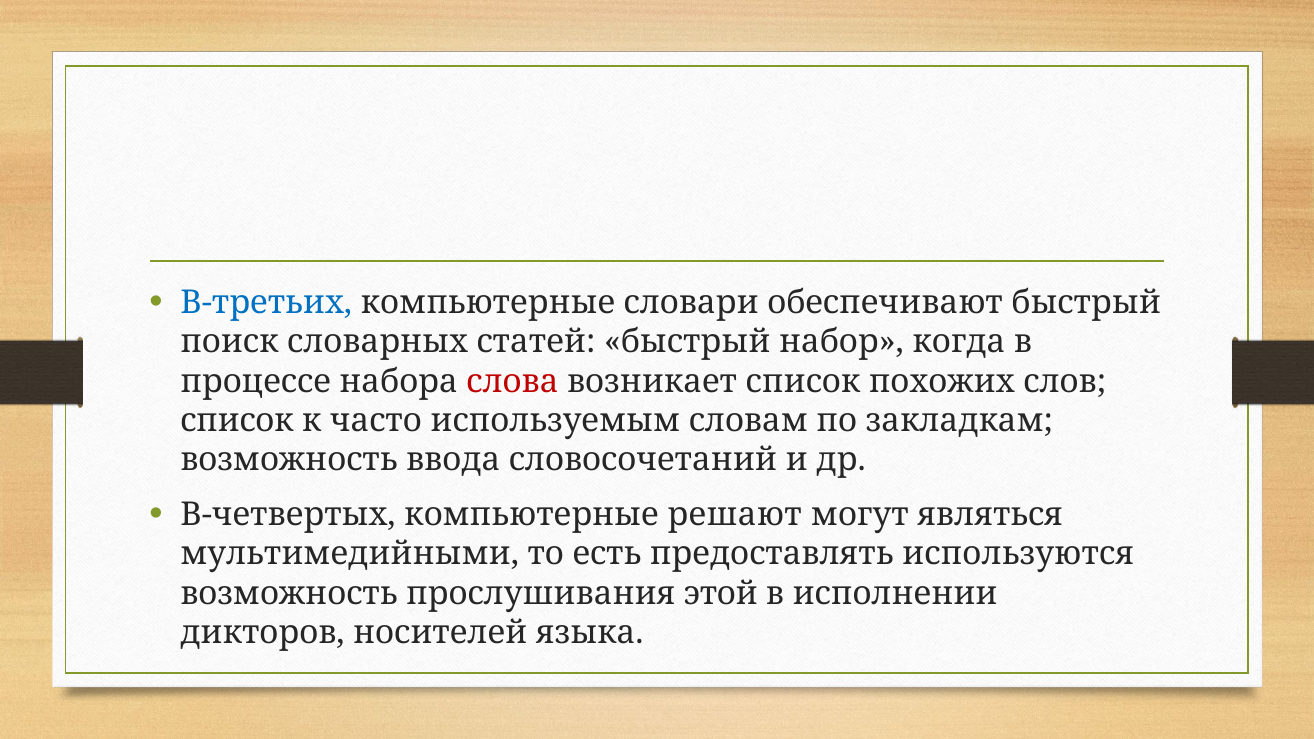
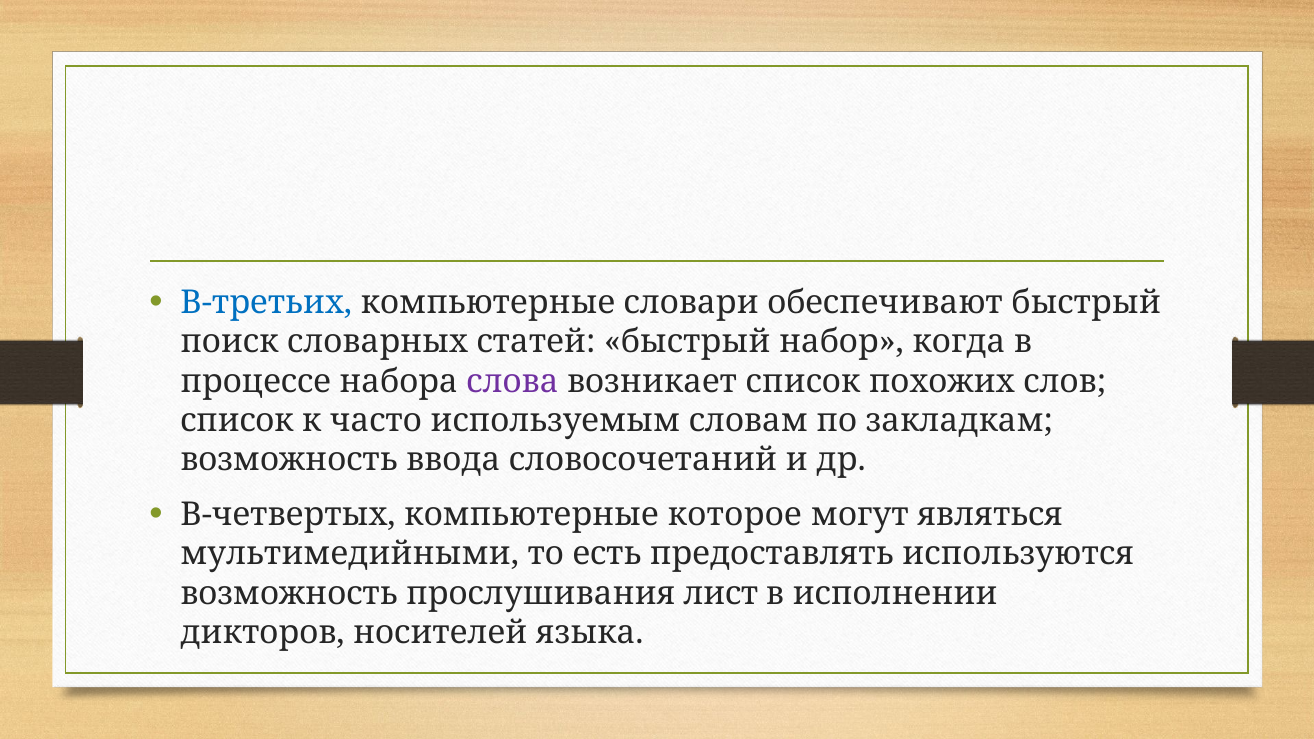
слова colour: red -> purple
решают: решают -> которое
этой: этой -> лист
